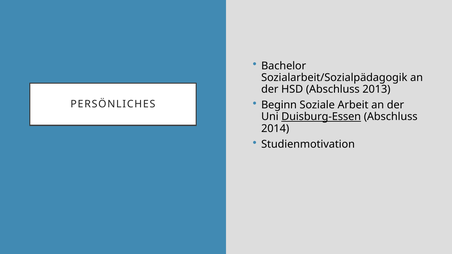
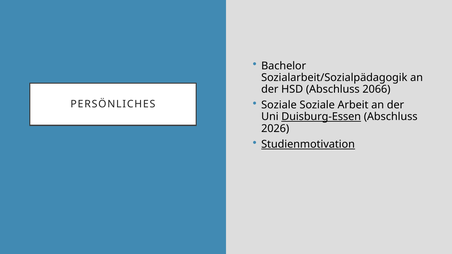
2013: 2013 -> 2066
Beginn at (279, 105): Beginn -> Soziale
2014: 2014 -> 2026
Studienmotivation underline: none -> present
